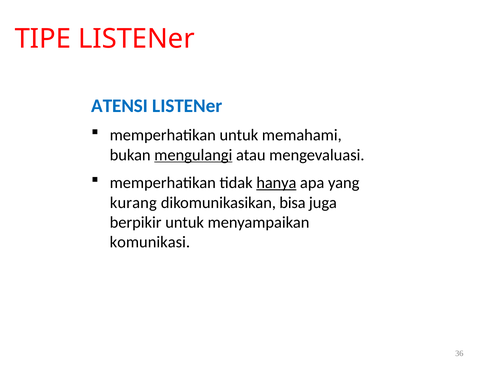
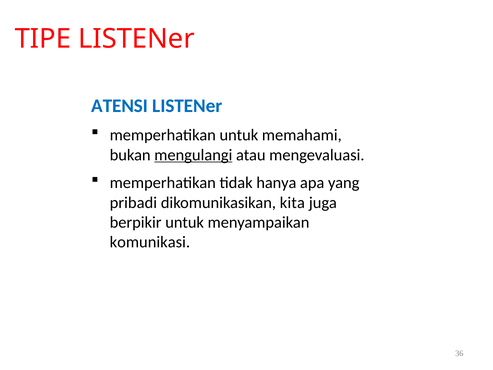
hanya underline: present -> none
kurang: kurang -> pribadi
bisa: bisa -> kita
